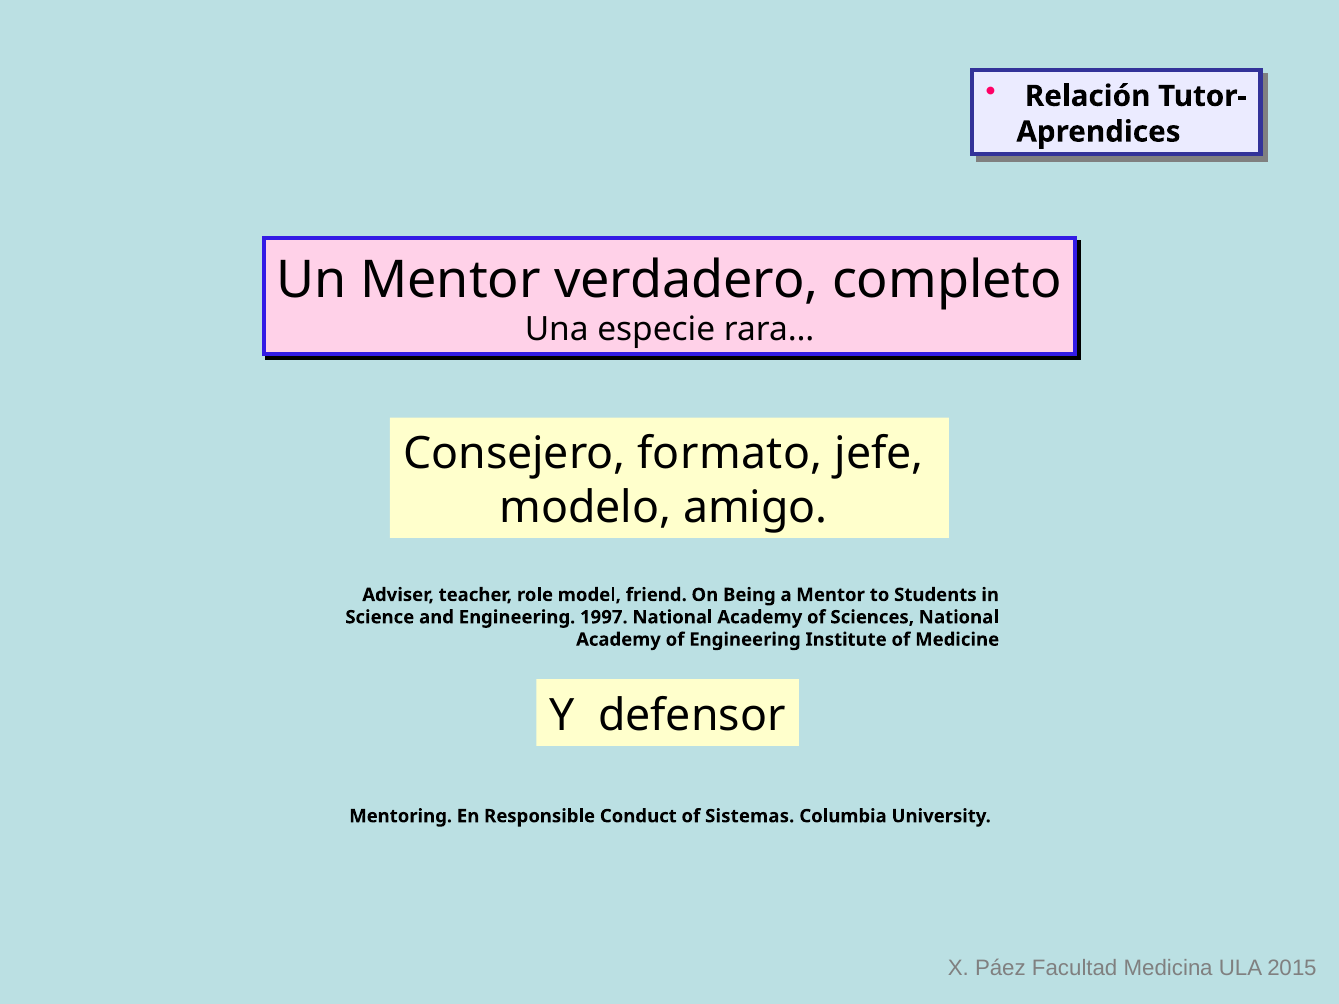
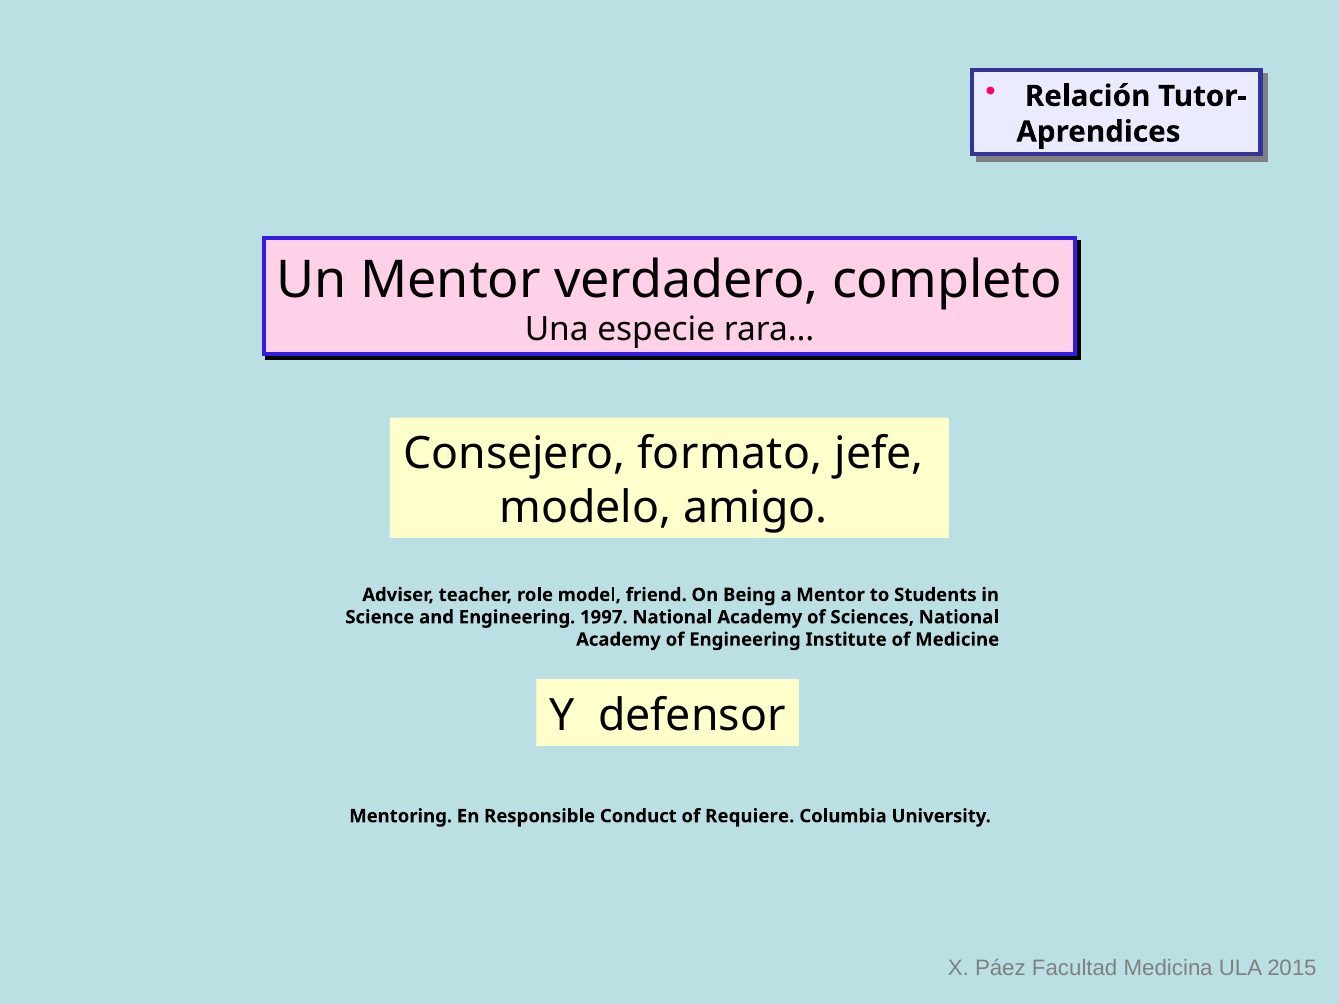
Sistemas: Sistemas -> Requiere
